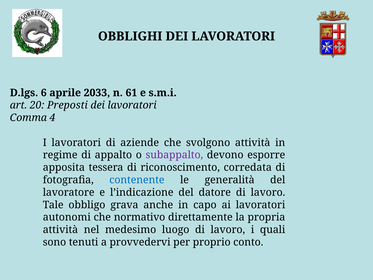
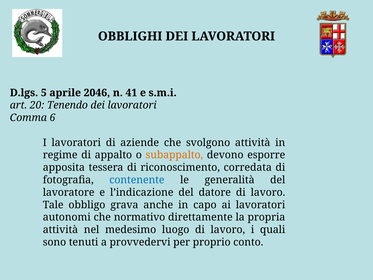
6: 6 -> 5
2033: 2033 -> 2046
61: 61 -> 41
Preposti: Preposti -> Tenendo
4: 4 -> 6
subappalto colour: purple -> orange
